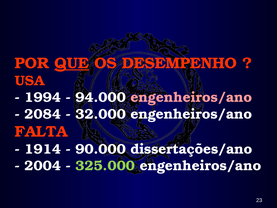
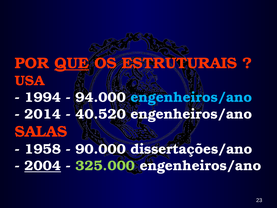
DESEMPENHO: DESEMPENHO -> ESTRUTURAIS
engenheiros/ano at (191, 97) colour: pink -> light blue
2084: 2084 -> 2014
32.000: 32.000 -> 40.520
FALTA: FALTA -> SALAS
1914: 1914 -> 1958
2004 underline: none -> present
